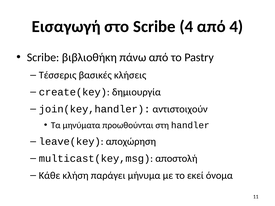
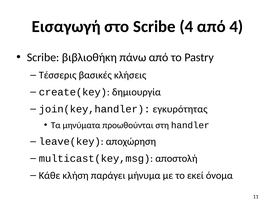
αντιστοιχούν: αντιστοιχούν -> εγκυρότητας
